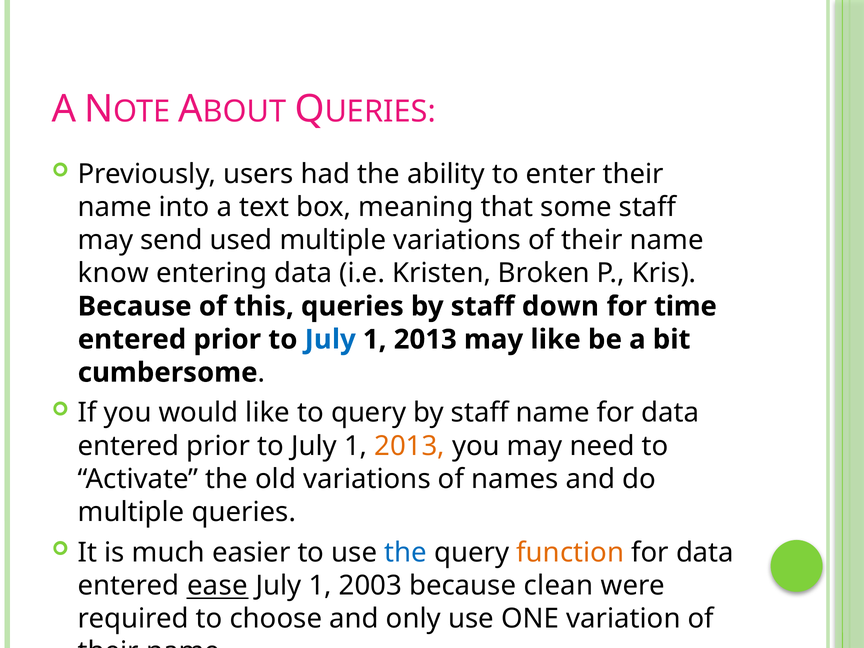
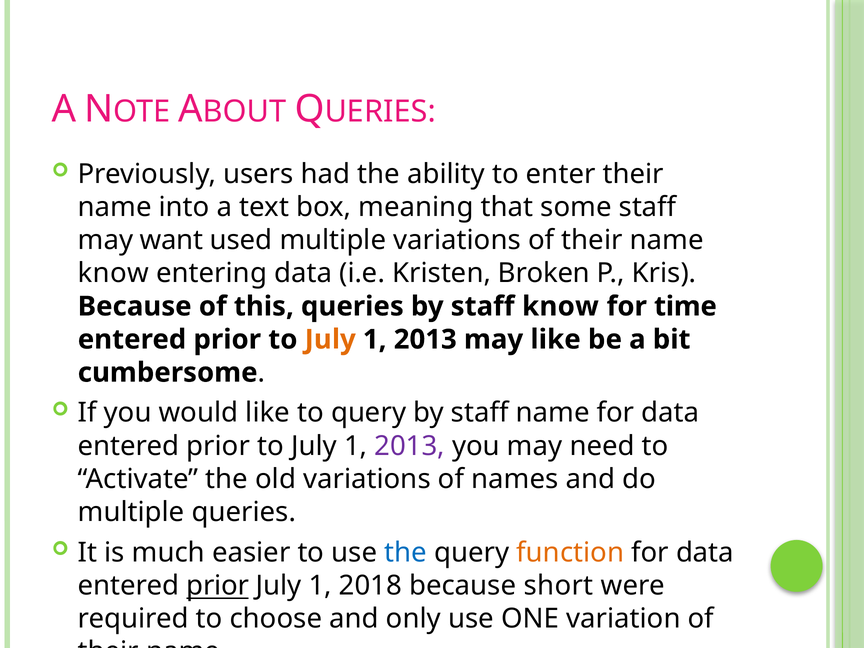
send: send -> want
staff down: down -> know
July at (330, 339) colour: blue -> orange
2013 at (410, 446) colour: orange -> purple
ease at (217, 586): ease -> prior
2003: 2003 -> 2018
clean: clean -> short
